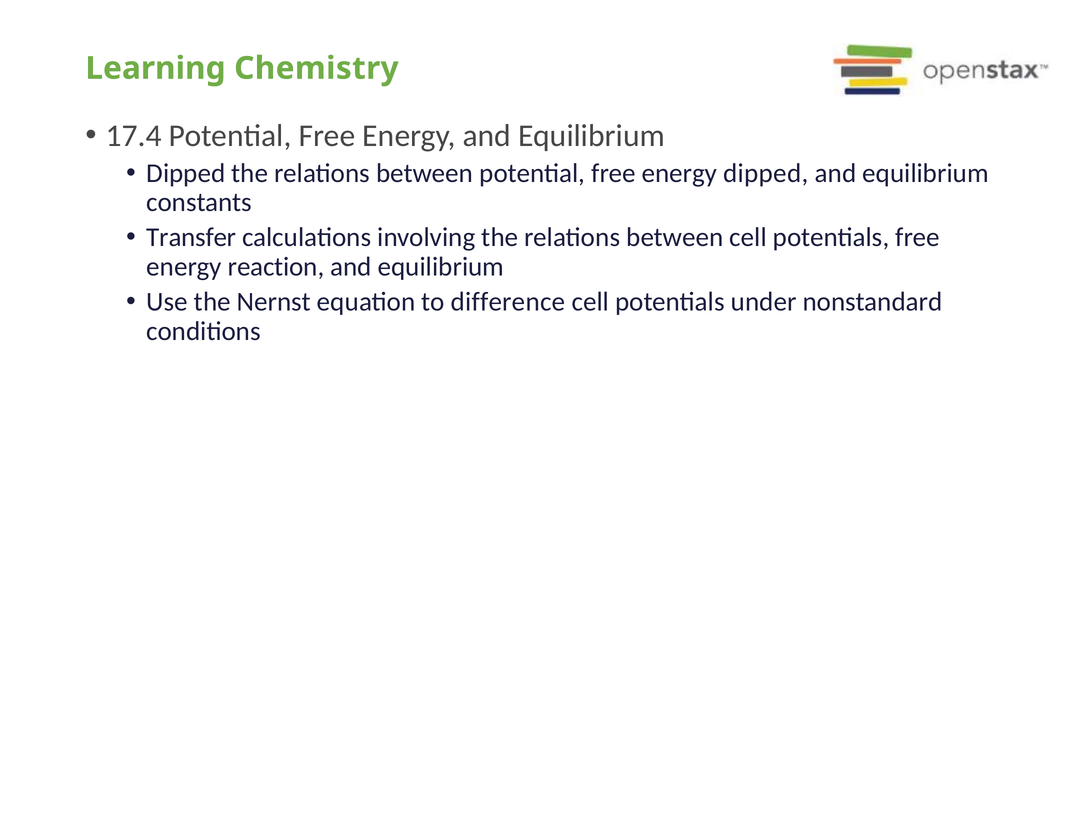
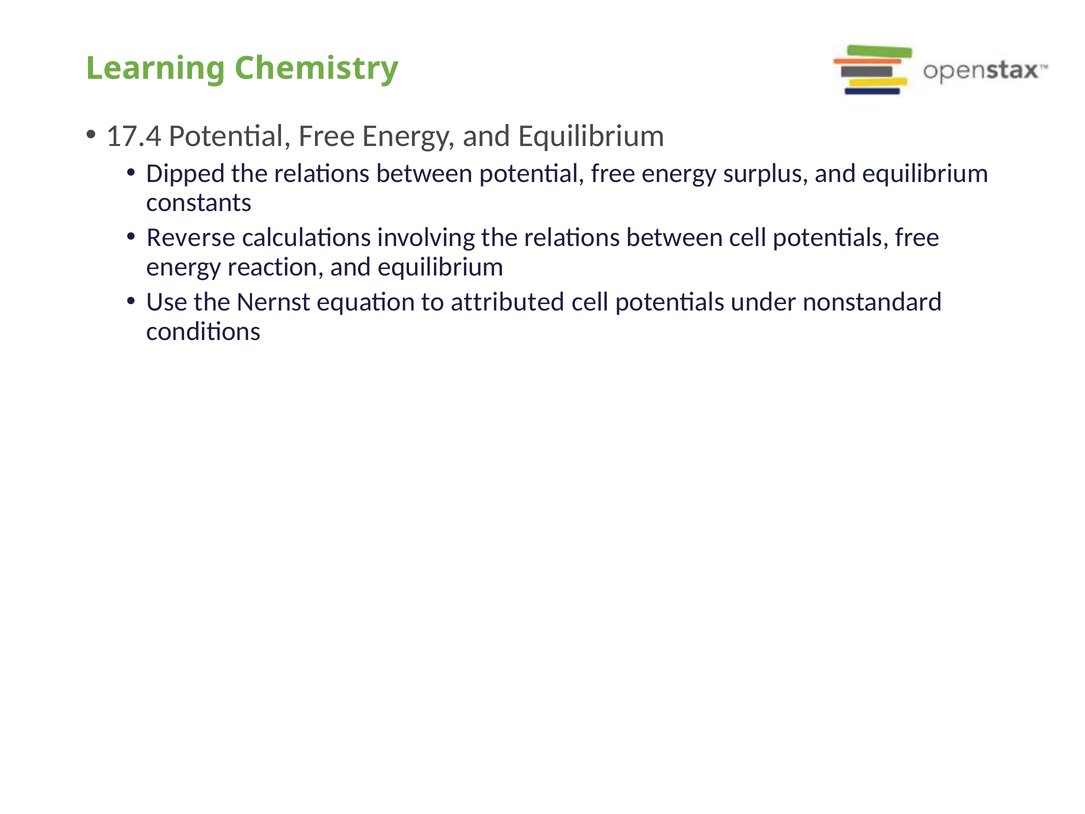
energy dipped: dipped -> surplus
Transfer: Transfer -> Reverse
difference: difference -> attributed
